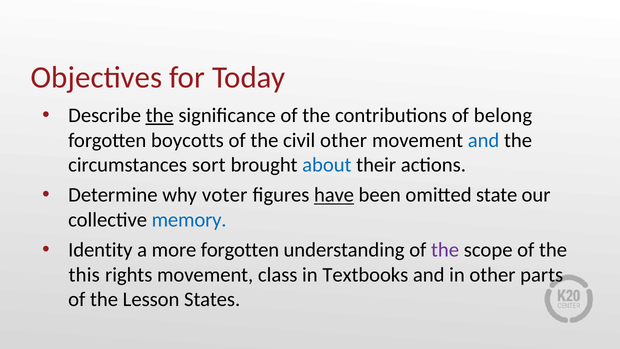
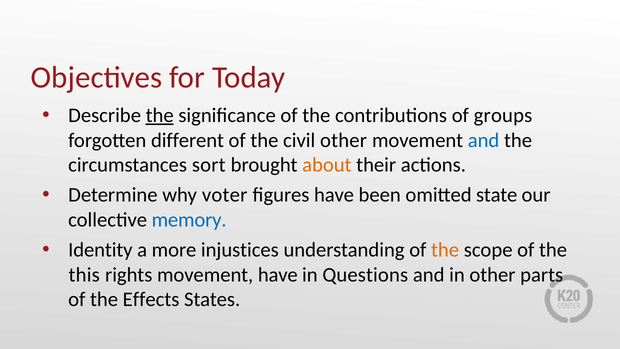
belong: belong -> groups
boycotts: boycotts -> different
about colour: blue -> orange
have at (334, 195) underline: present -> none
more forgotten: forgotten -> injustices
the at (445, 250) colour: purple -> orange
movement class: class -> have
Textbooks: Textbooks -> Questions
Lesson: Lesson -> Effects
